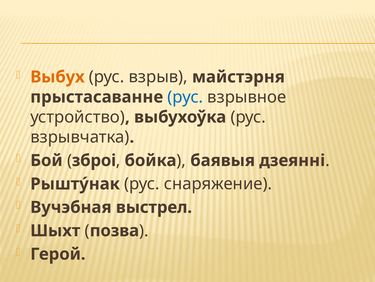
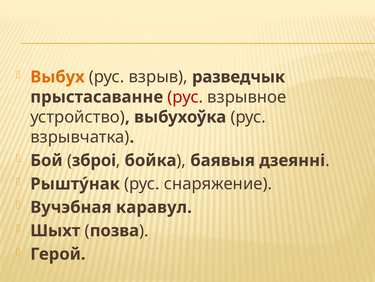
майстэрня: майстэрня -> разведчык
рус at (185, 97) colour: blue -> red
выстрел: выстрел -> каравул
